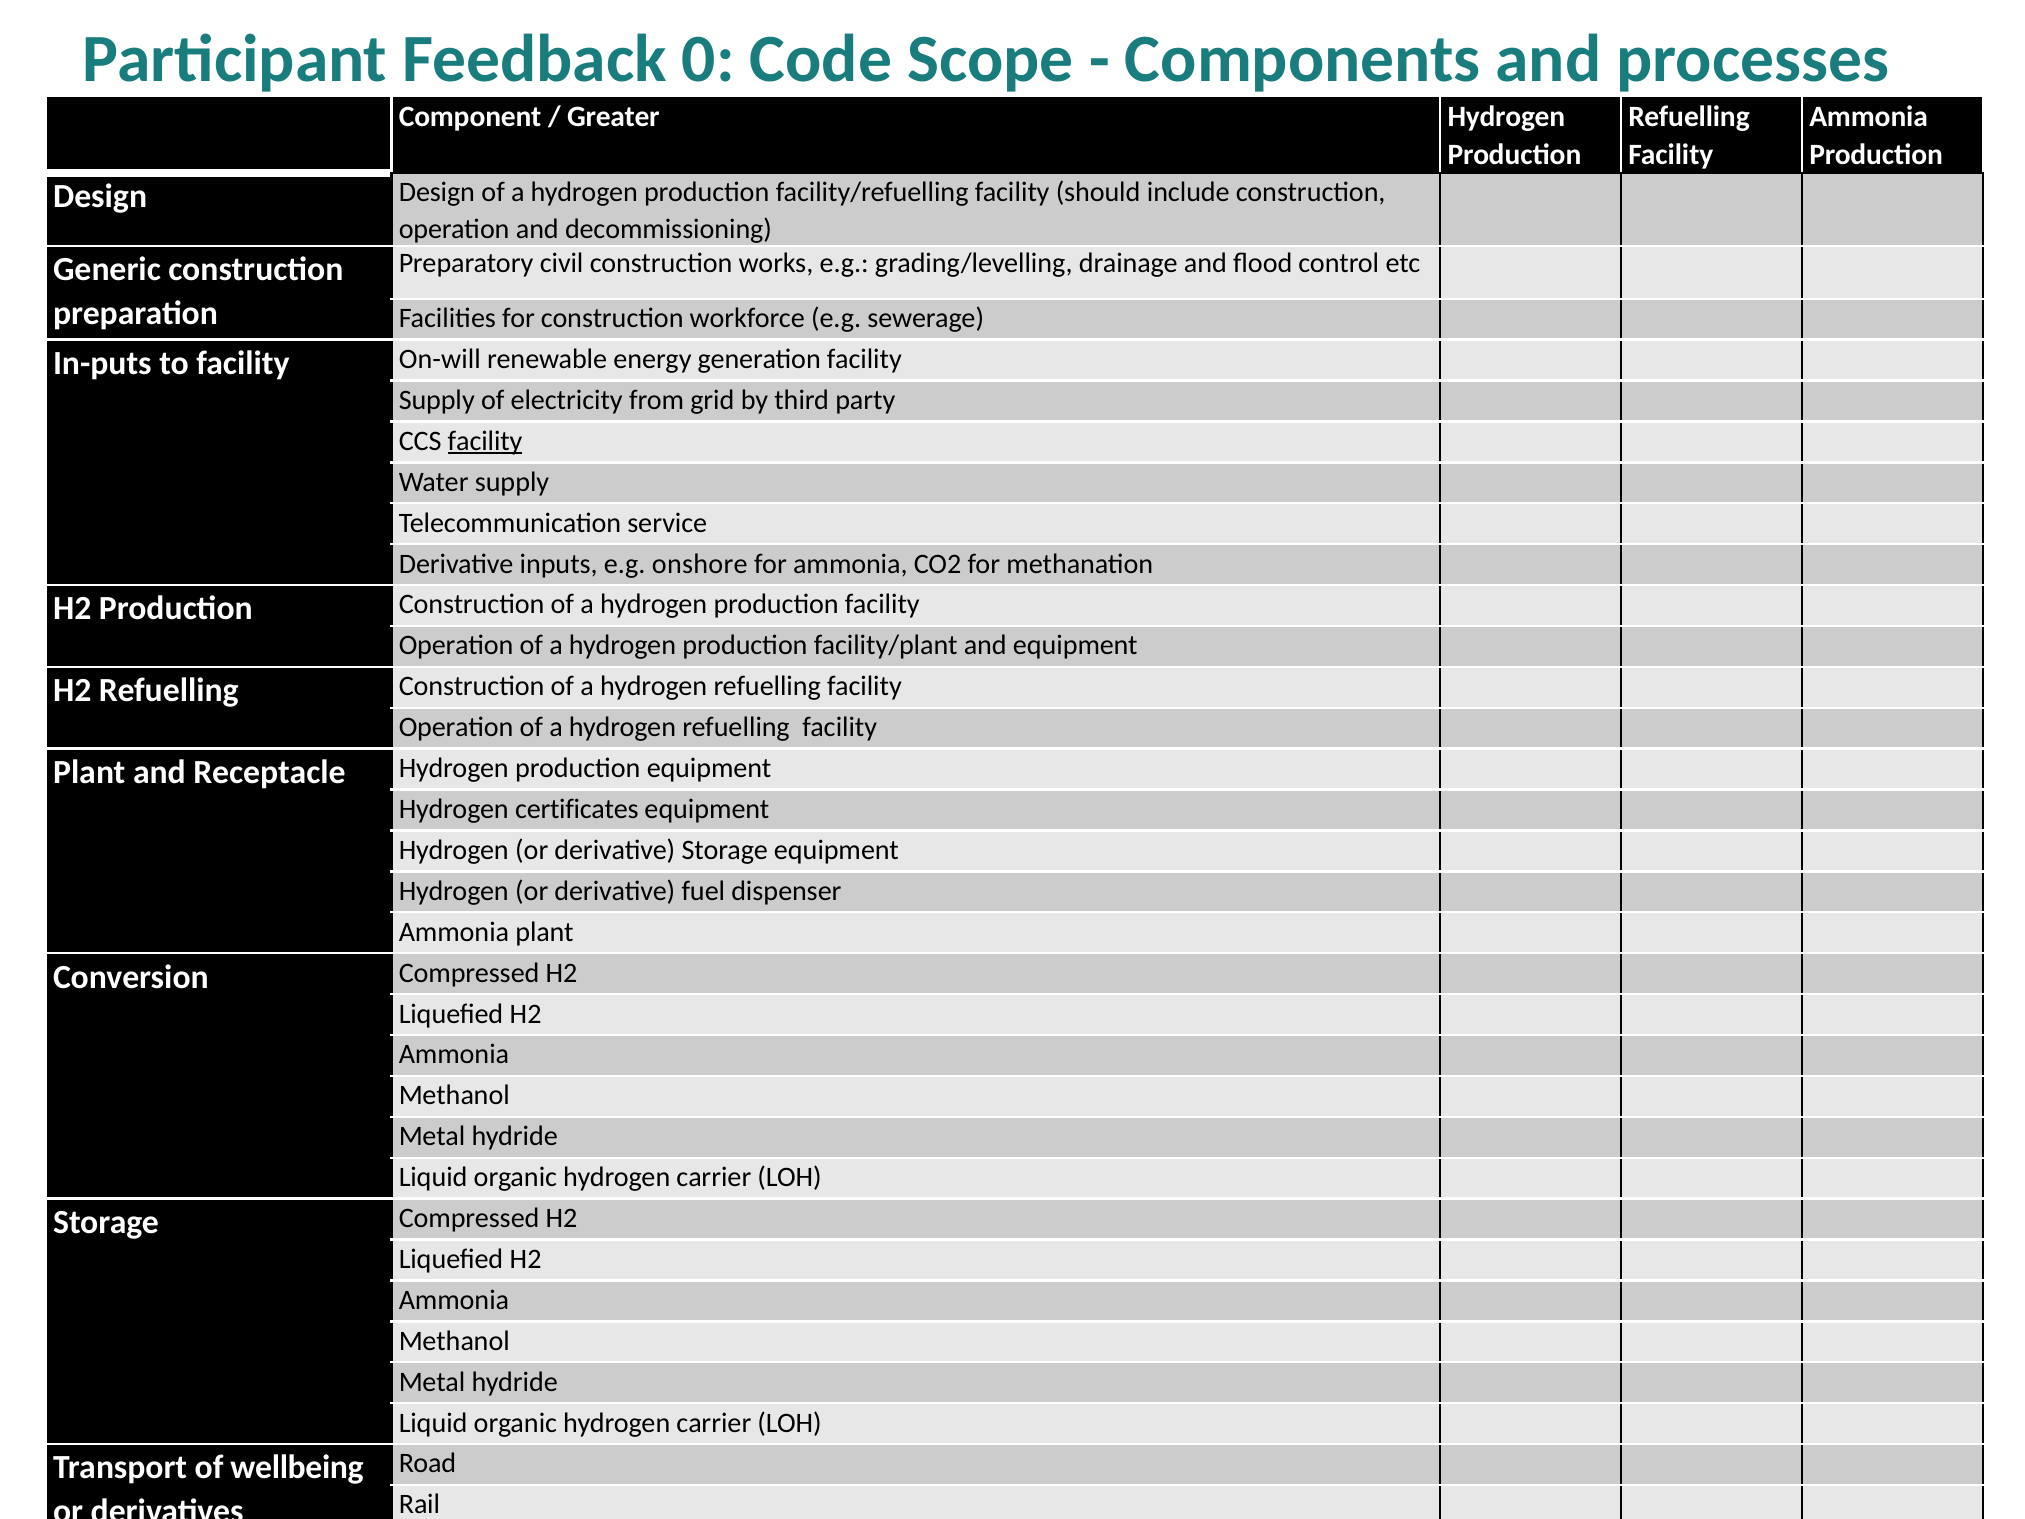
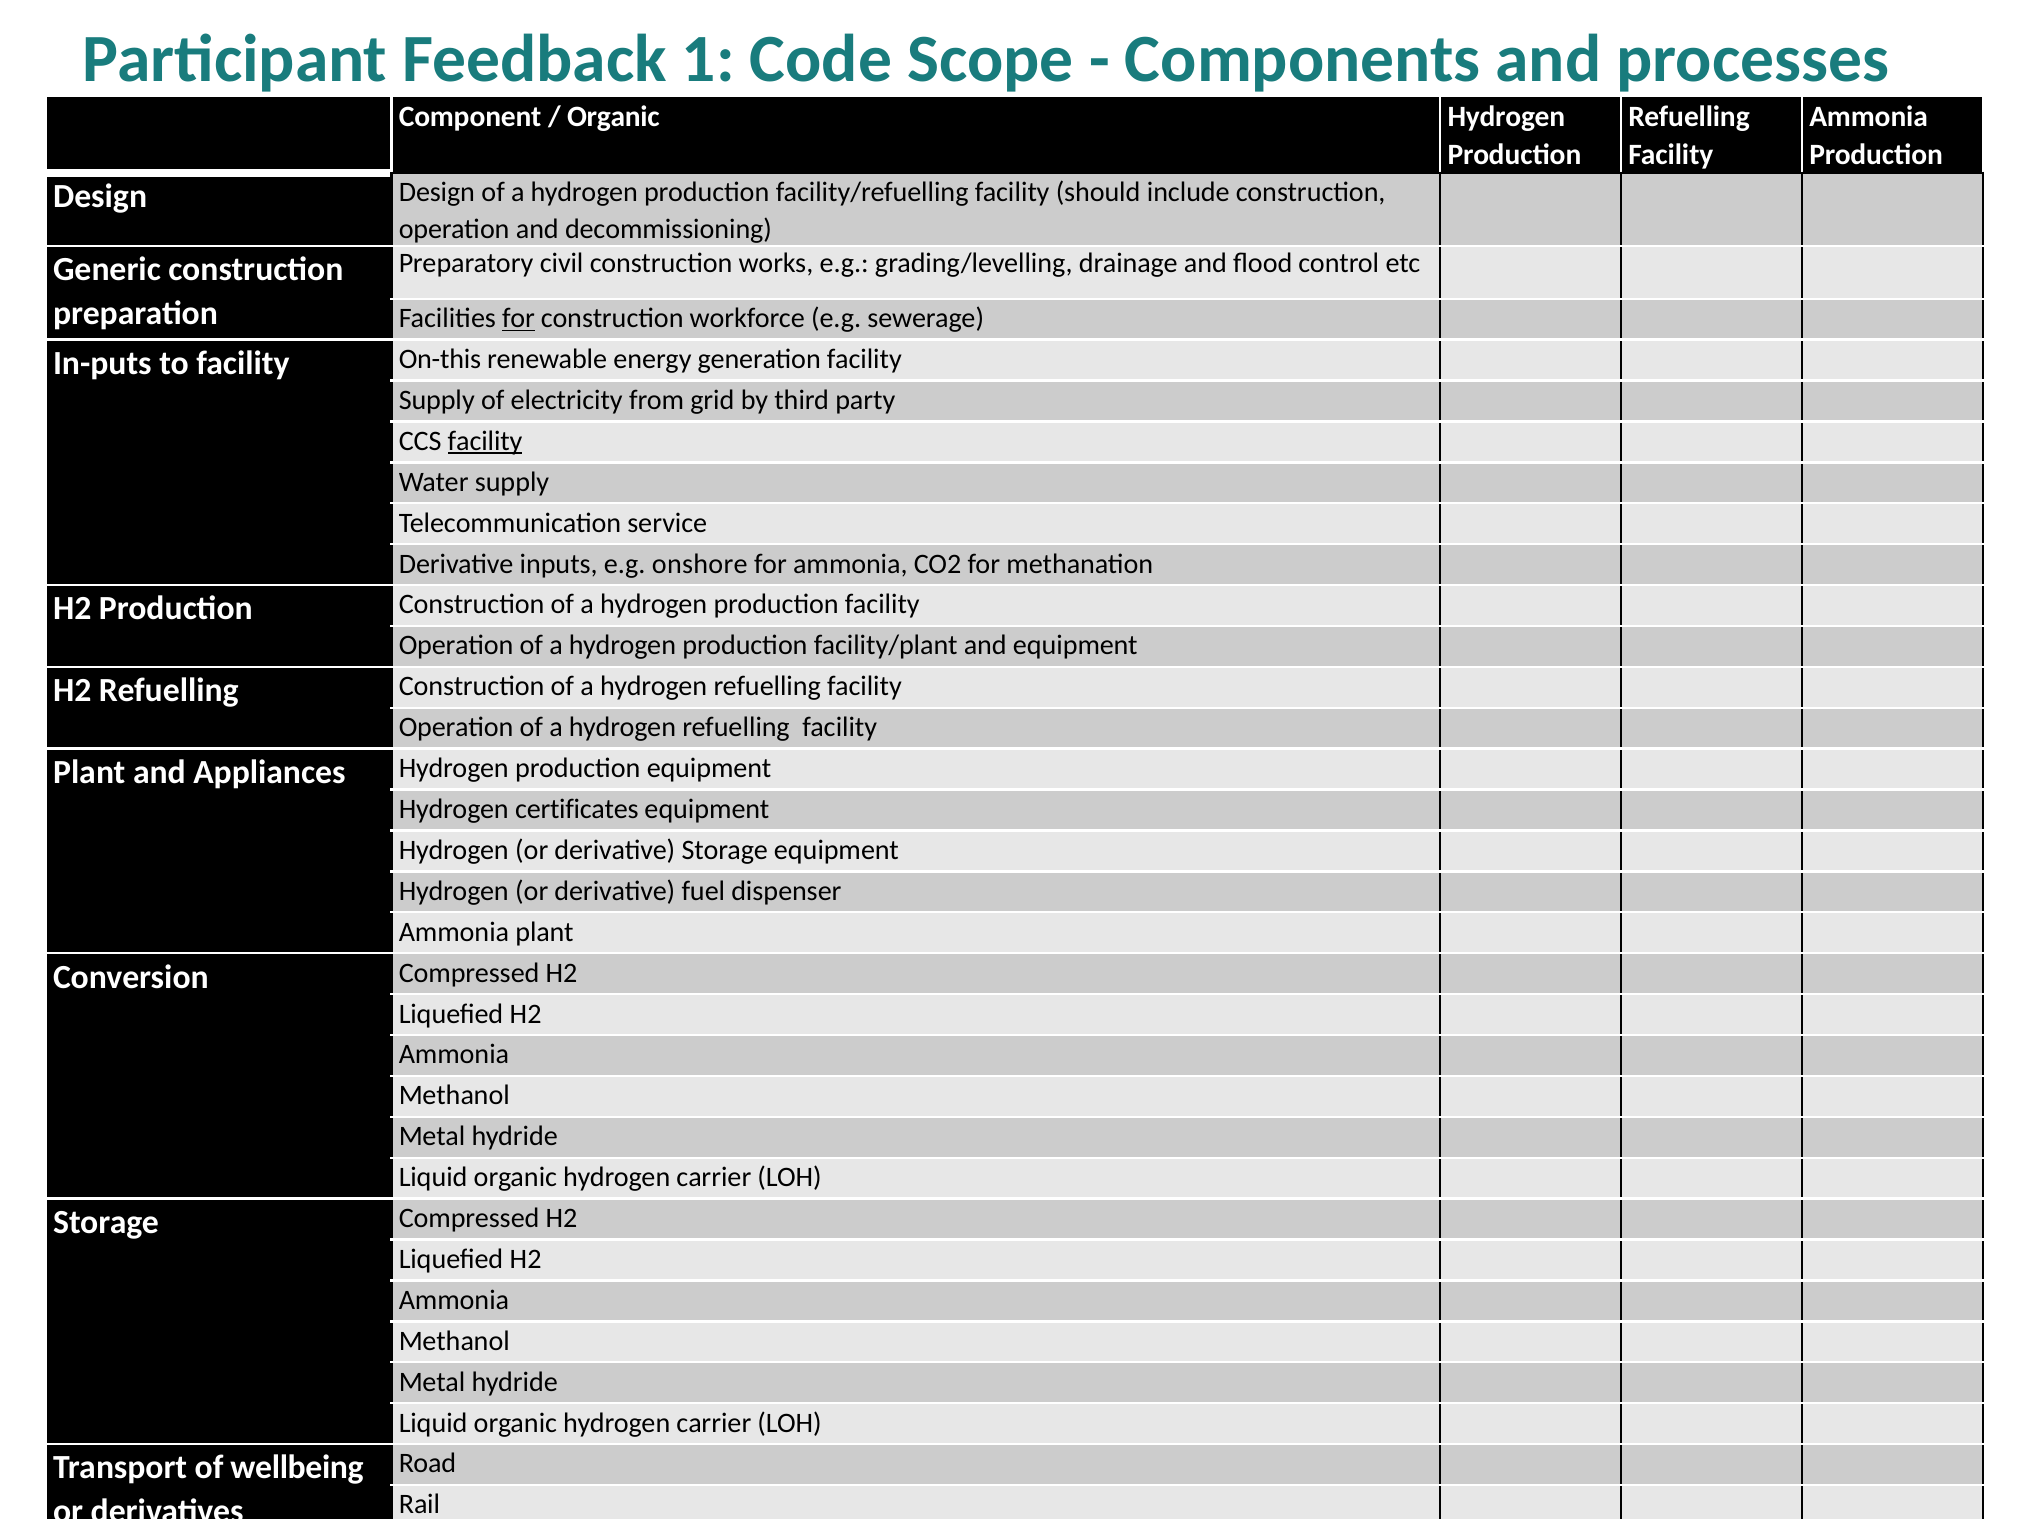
0: 0 -> 1
Greater at (613, 117): Greater -> Organic
for at (518, 318) underline: none -> present
On-will: On-will -> On-this
Receptacle: Receptacle -> Appliances
